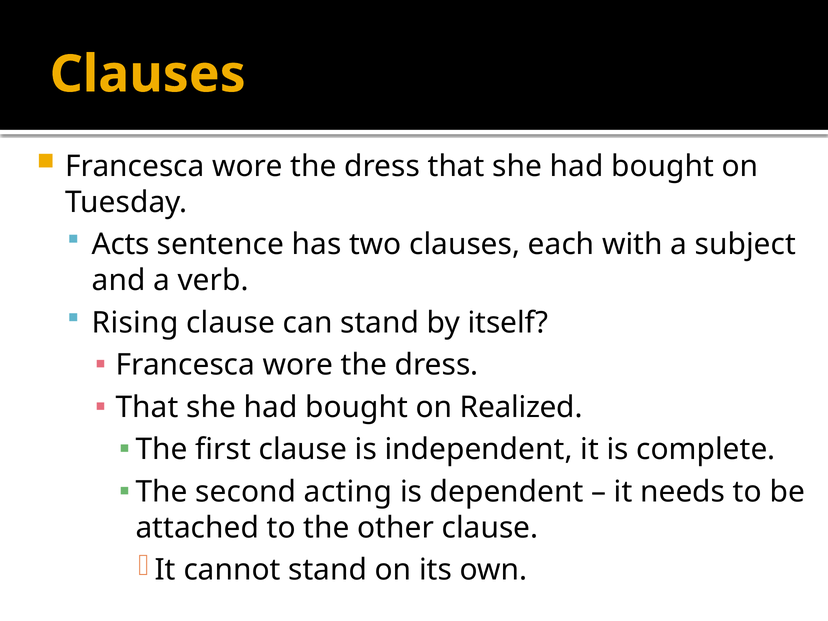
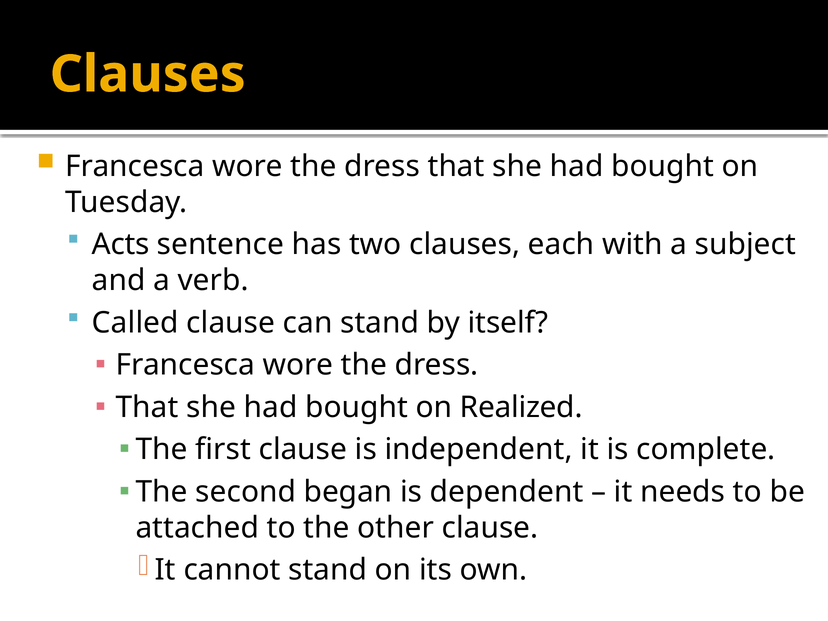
Rising: Rising -> Called
acting: acting -> began
